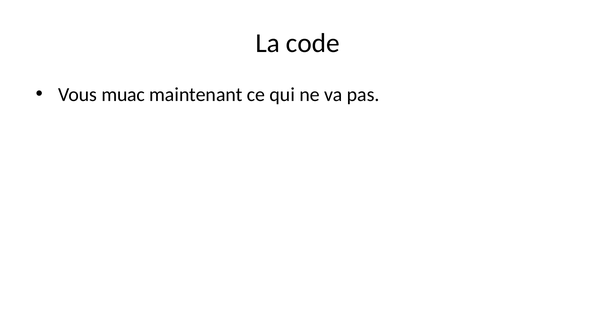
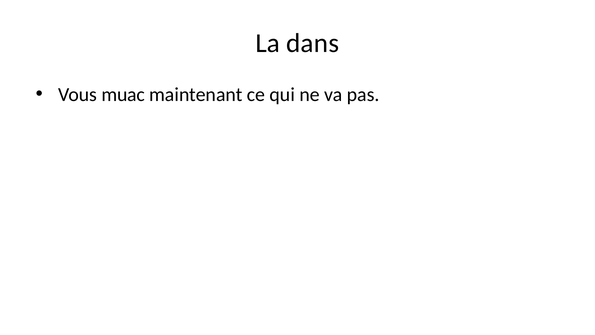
code: code -> dans
